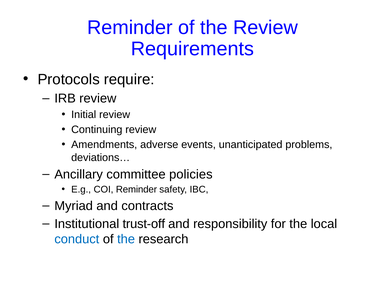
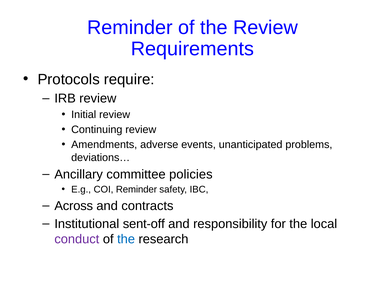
Myriad: Myriad -> Across
trust-off: trust-off -> sent-off
conduct colour: blue -> purple
